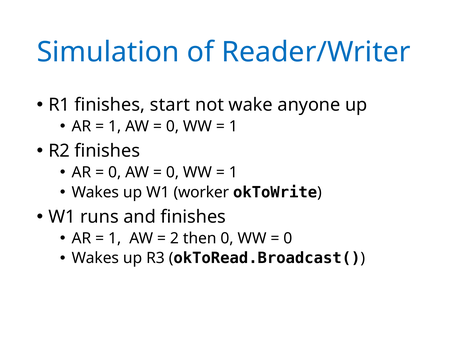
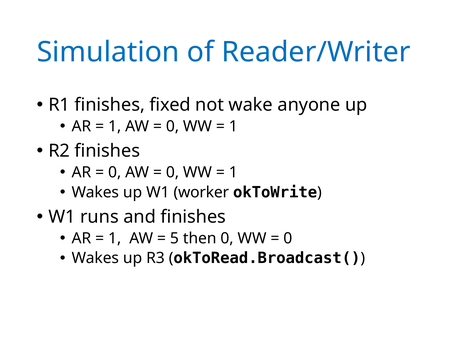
start: start -> fixed
2: 2 -> 5
